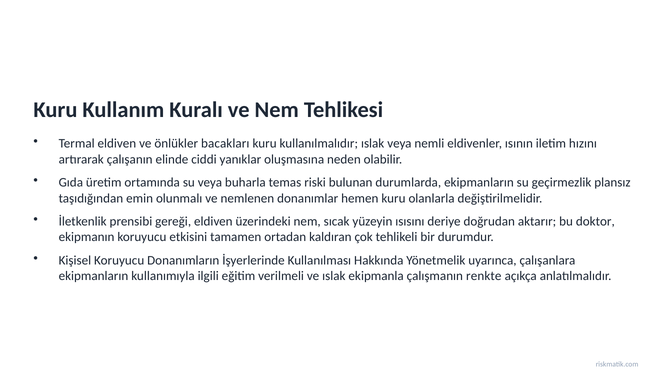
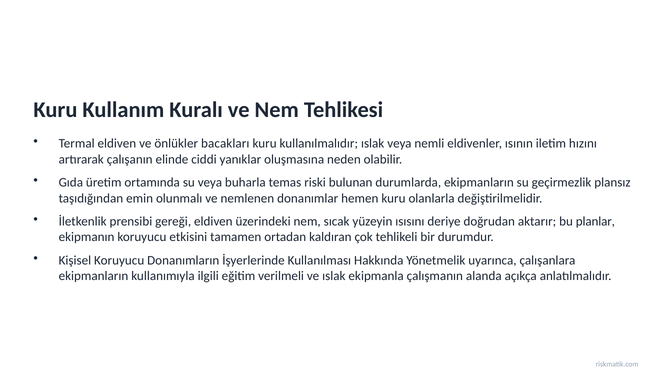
doktor: doktor -> planlar
renkte: renkte -> alanda
